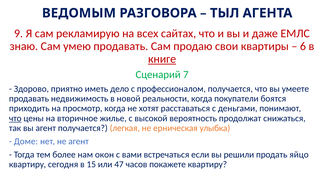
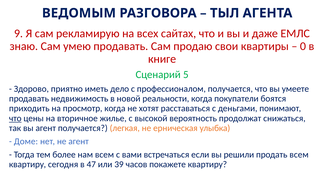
6: 6 -> 0
книге underline: present -> none
7: 7 -> 5
нам окон: окон -> всем
продать яйцо: яйцо -> всем
15: 15 -> 47
47: 47 -> 39
